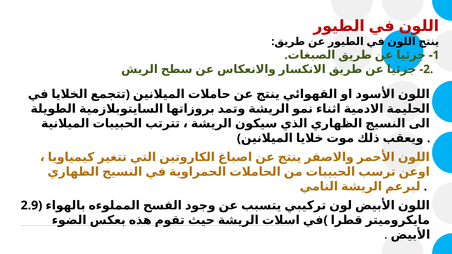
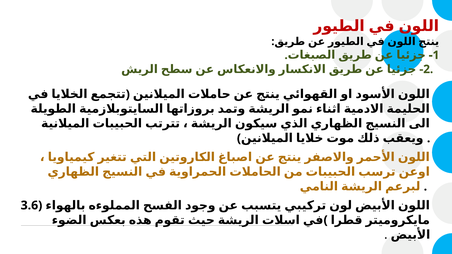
2.9: 2.9 -> 3.6
